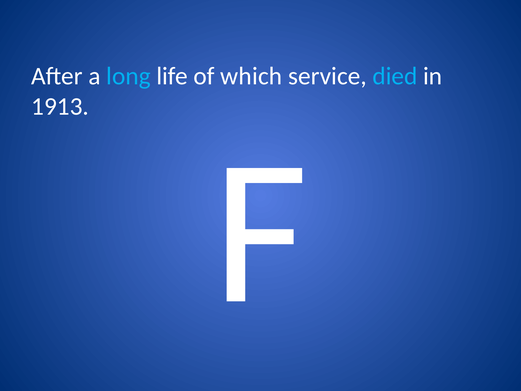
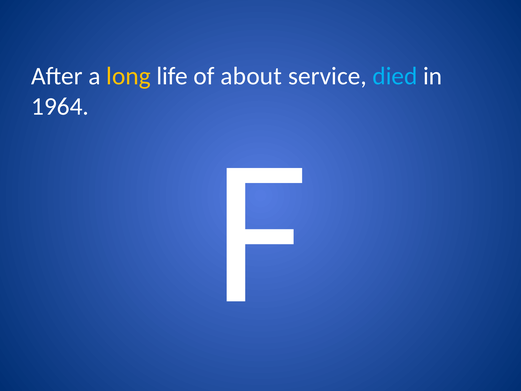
long colour: light blue -> yellow
which: which -> about
1913: 1913 -> 1964
